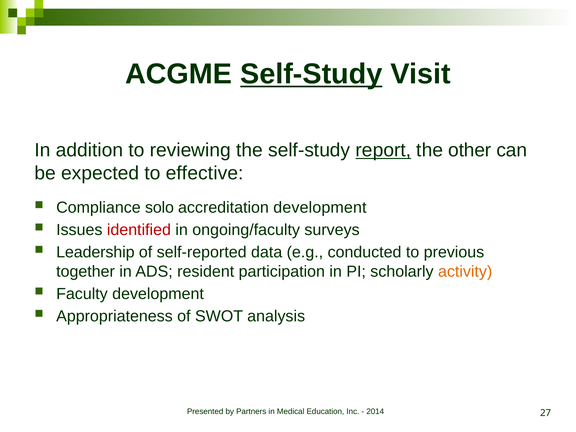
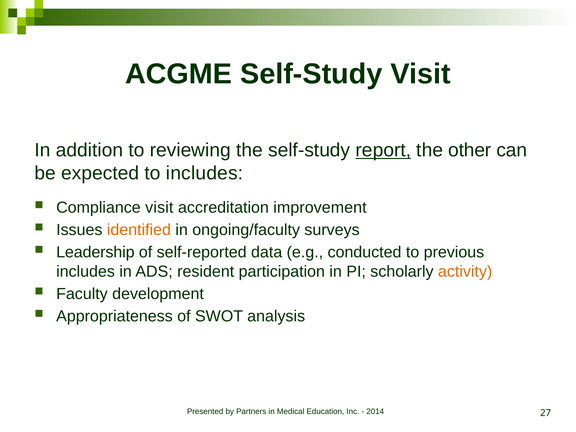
Self-Study at (311, 74) underline: present -> none
to effective: effective -> includes
Compliance solo: solo -> visit
accreditation development: development -> improvement
identified colour: red -> orange
together at (86, 271): together -> includes
